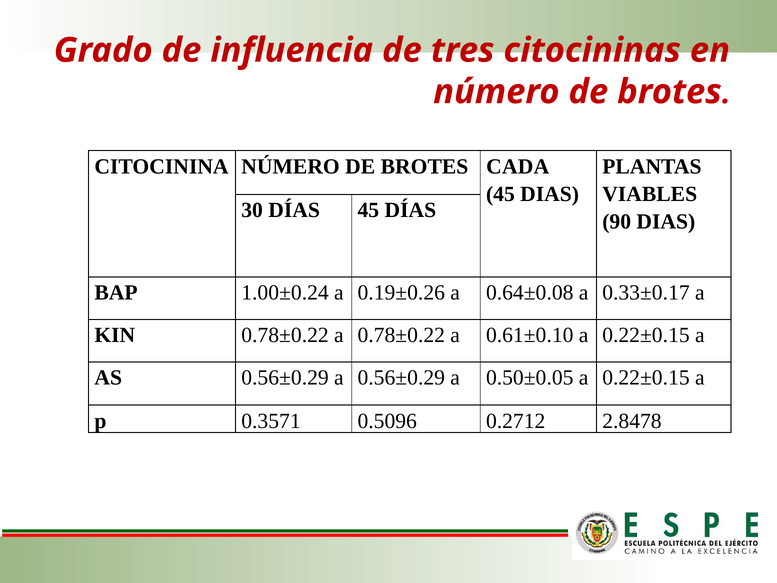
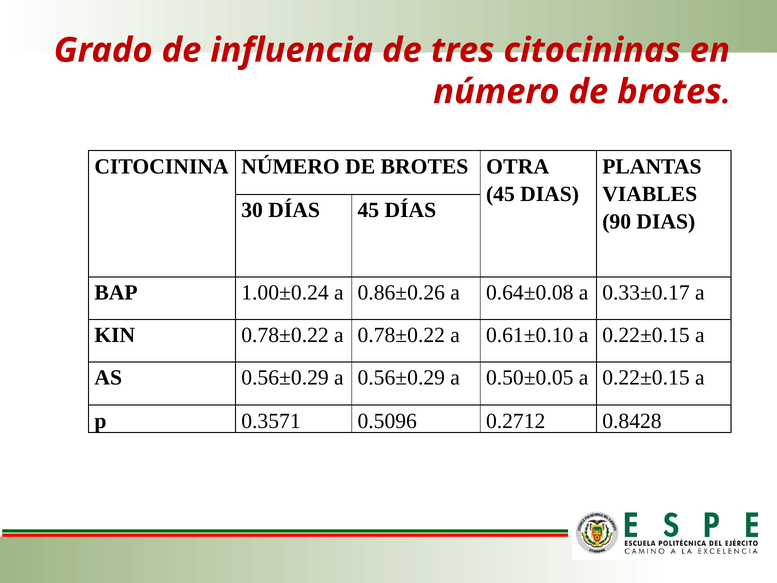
CADA: CADA -> OTRA
0.19±0.26: 0.19±0.26 -> 0.86±0.26
2.8478: 2.8478 -> 0.8428
